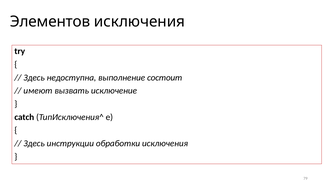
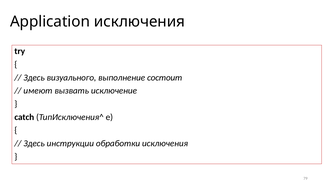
Элементов: Элементов -> Application
недоступна: недоступна -> визуального
